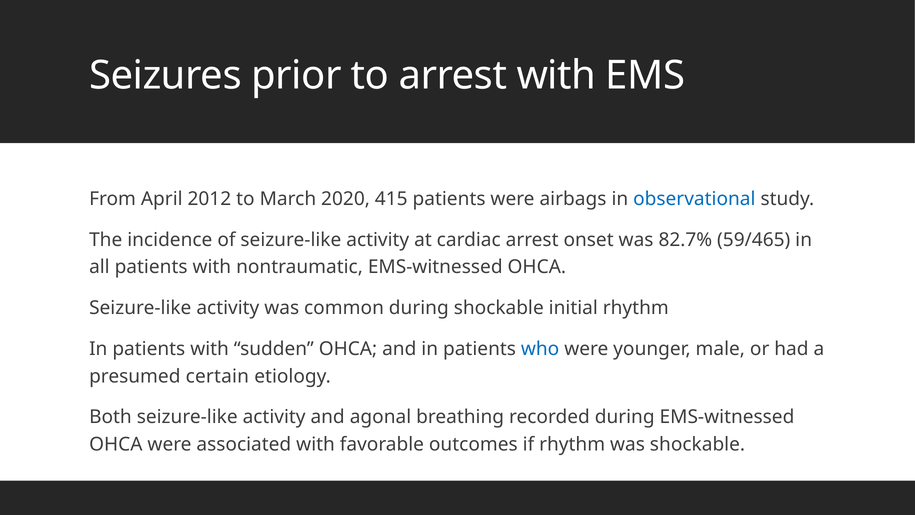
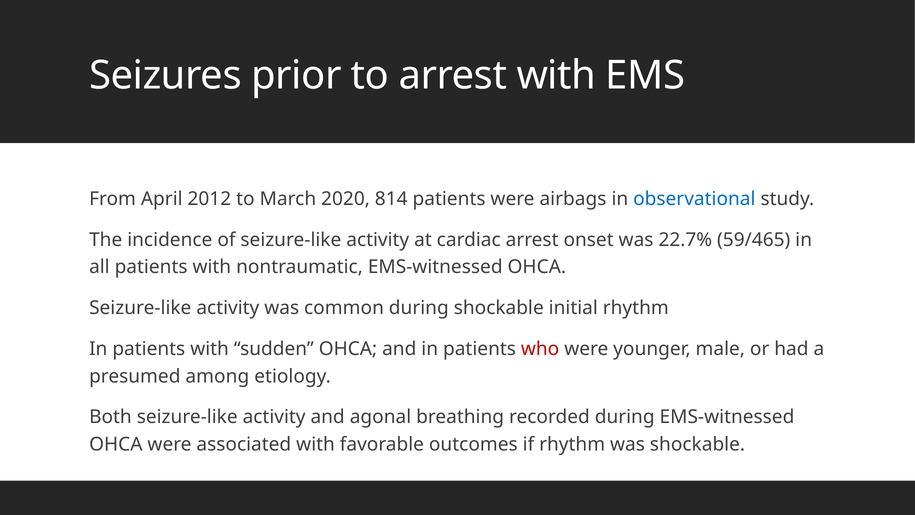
415: 415 -> 814
82.7%: 82.7% -> 22.7%
who colour: blue -> red
certain: certain -> among
